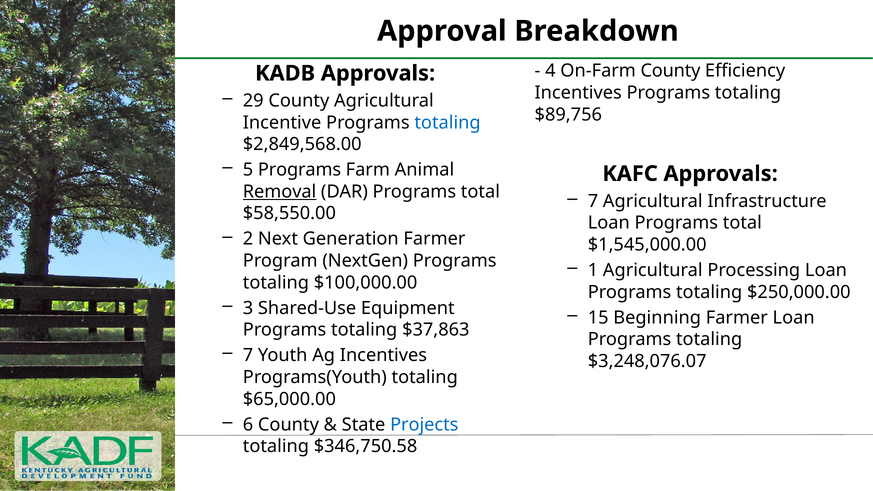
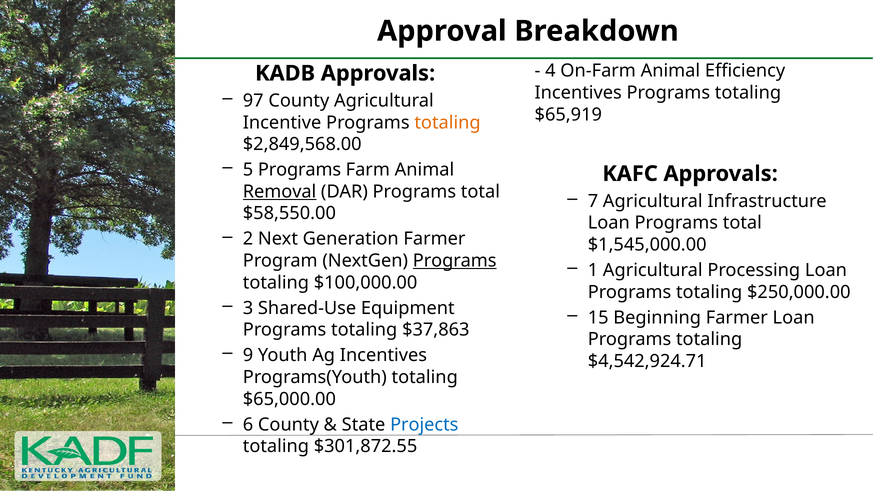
On-Farm County: County -> Animal
29: 29 -> 97
$89,756: $89,756 -> $65,919
totaling at (448, 123) colour: blue -> orange
Programs at (455, 261) underline: none -> present
7 at (248, 355): 7 -> 9
$3,248,076.07: $3,248,076.07 -> $4,542,924.71
$346,750.58: $346,750.58 -> $301,872.55
